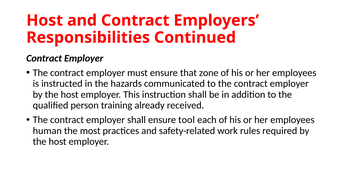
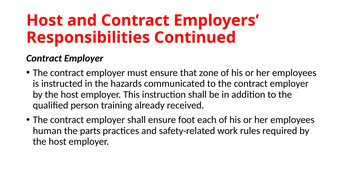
tool: tool -> foot
most: most -> parts
